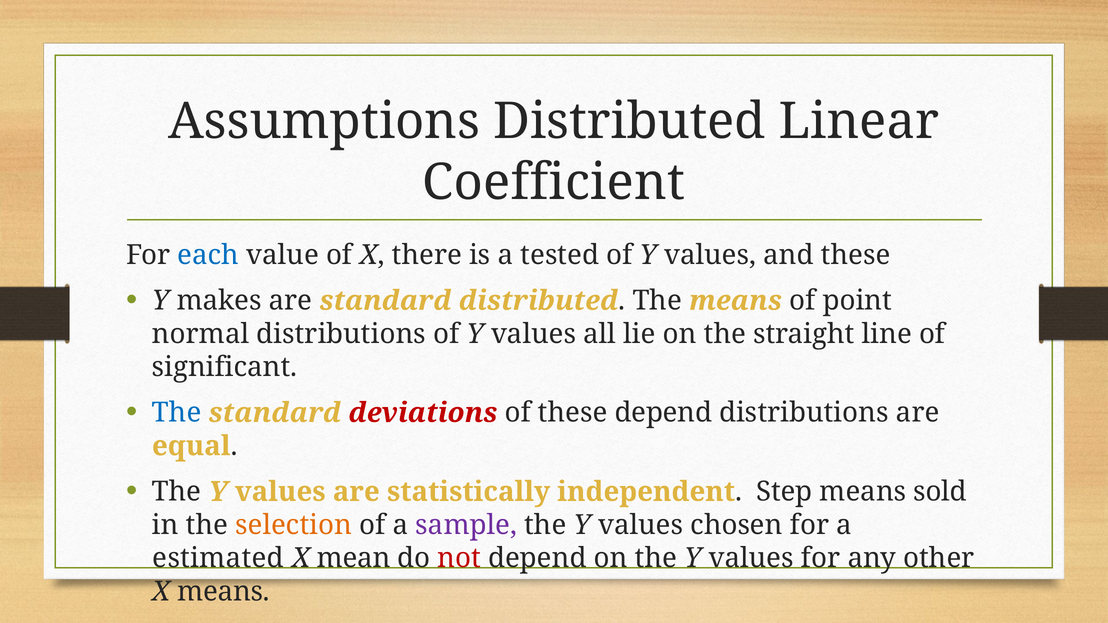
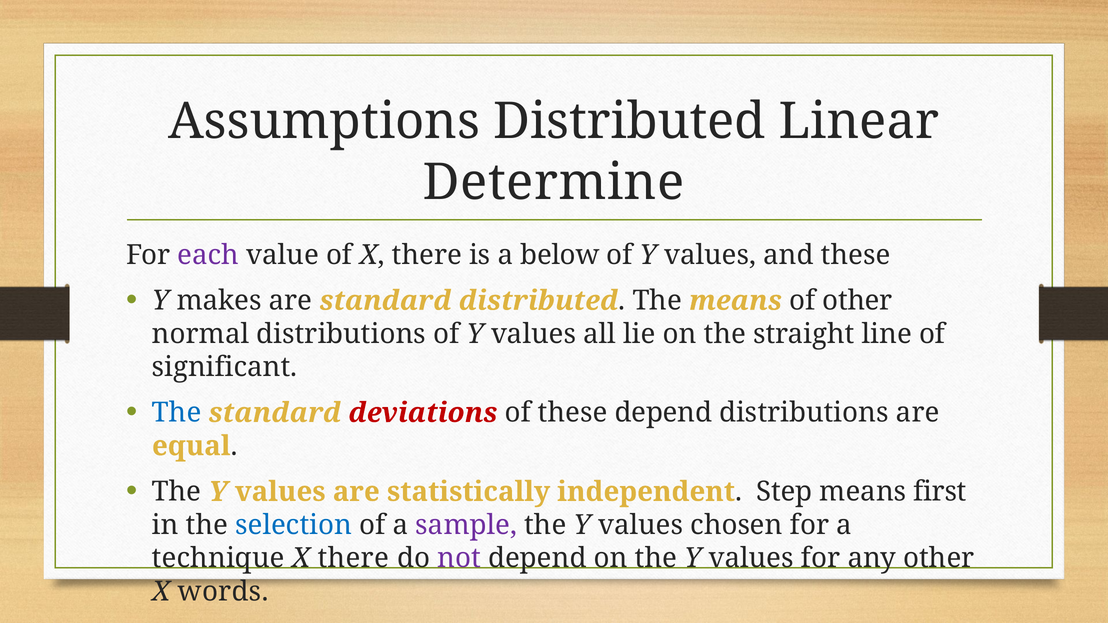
Coefficient: Coefficient -> Determine
each colour: blue -> purple
tested: tested -> below
of point: point -> other
sold: sold -> first
selection colour: orange -> blue
estimated: estimated -> technique
mean at (354, 558): mean -> there
not colour: red -> purple
X means: means -> words
